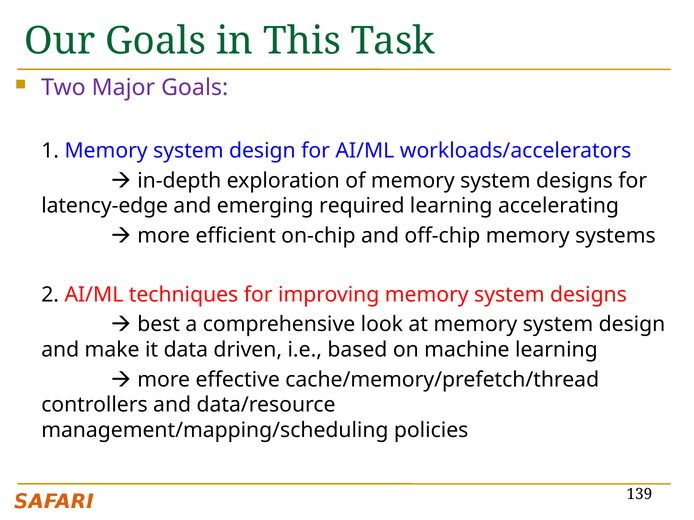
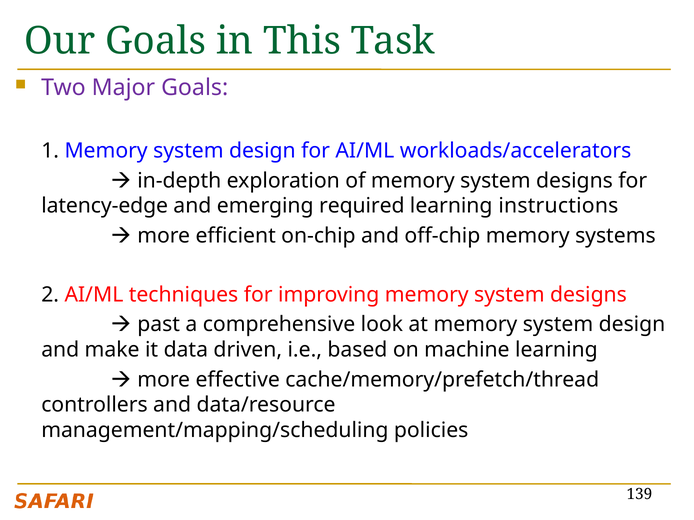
accelerating: accelerating -> instructions
best: best -> past
